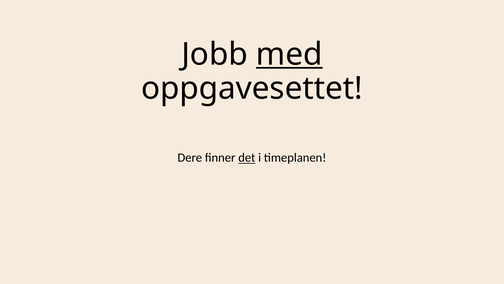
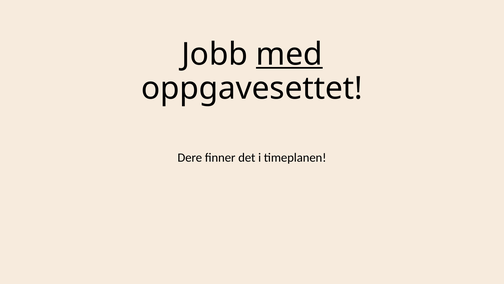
det underline: present -> none
